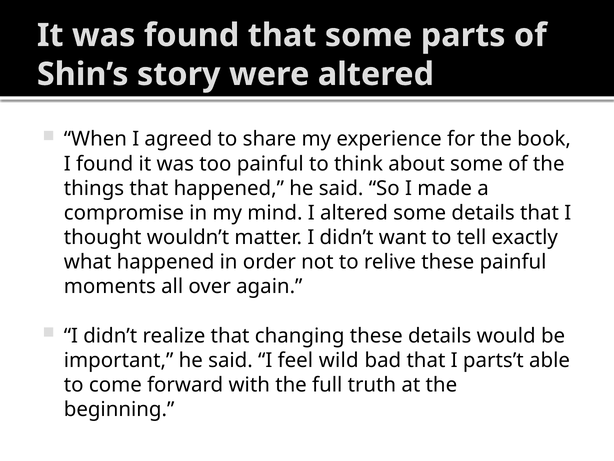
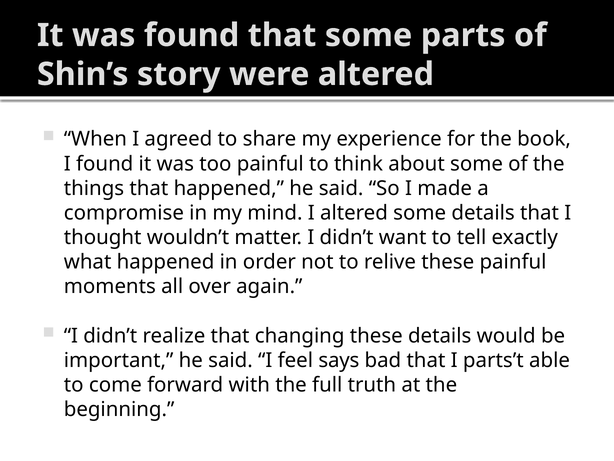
wild: wild -> says
